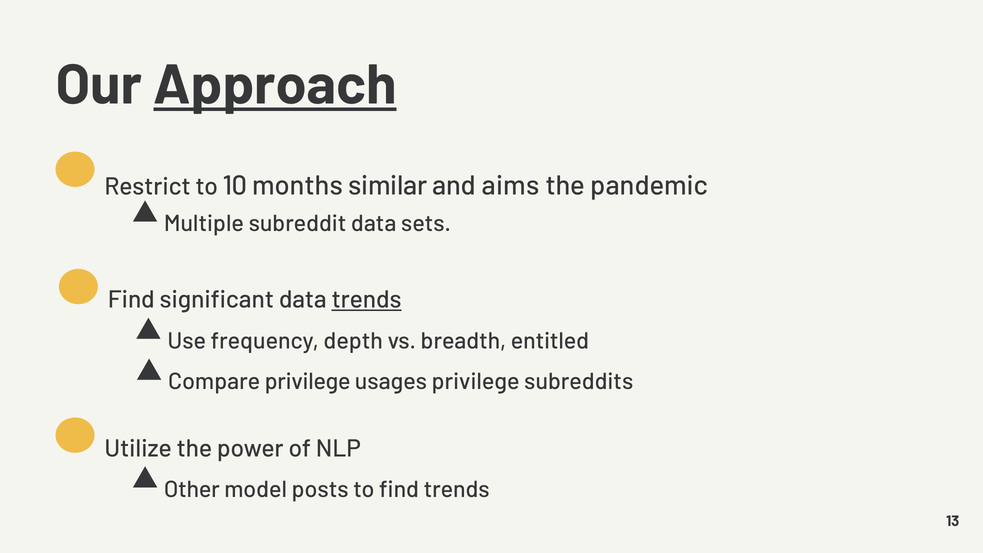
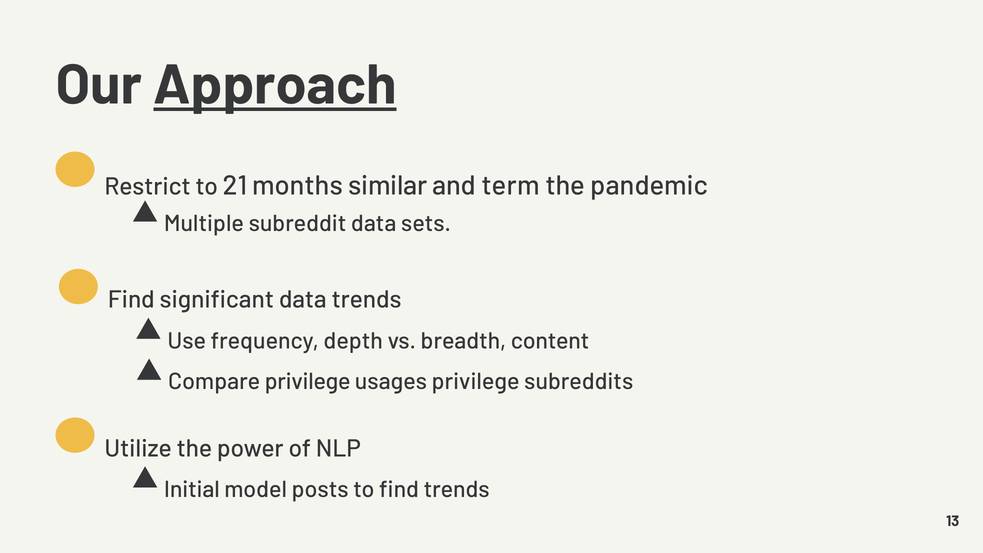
10: 10 -> 21
aims: aims -> term
trends at (367, 300) underline: present -> none
entitled: entitled -> content
Other: Other -> Initial
